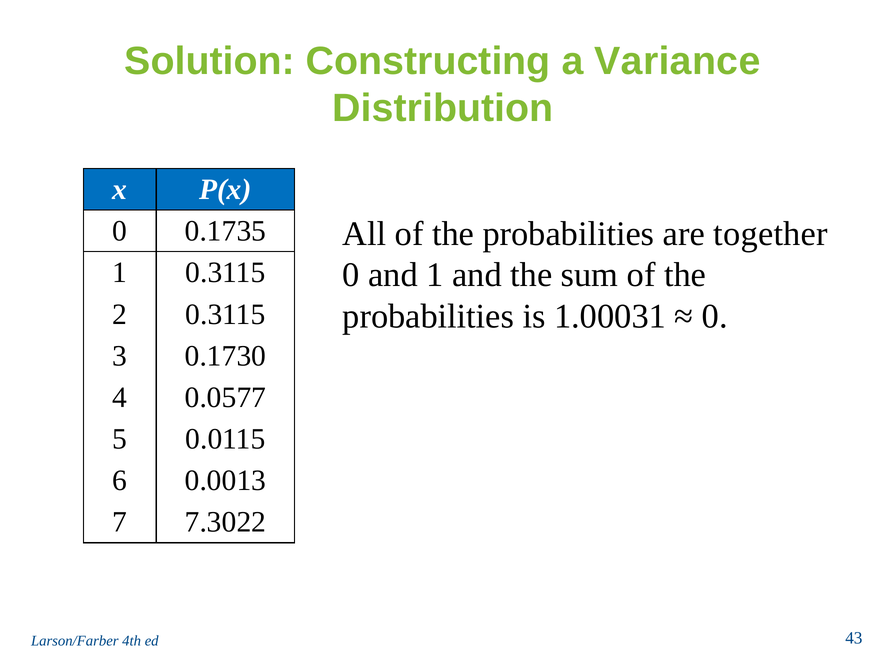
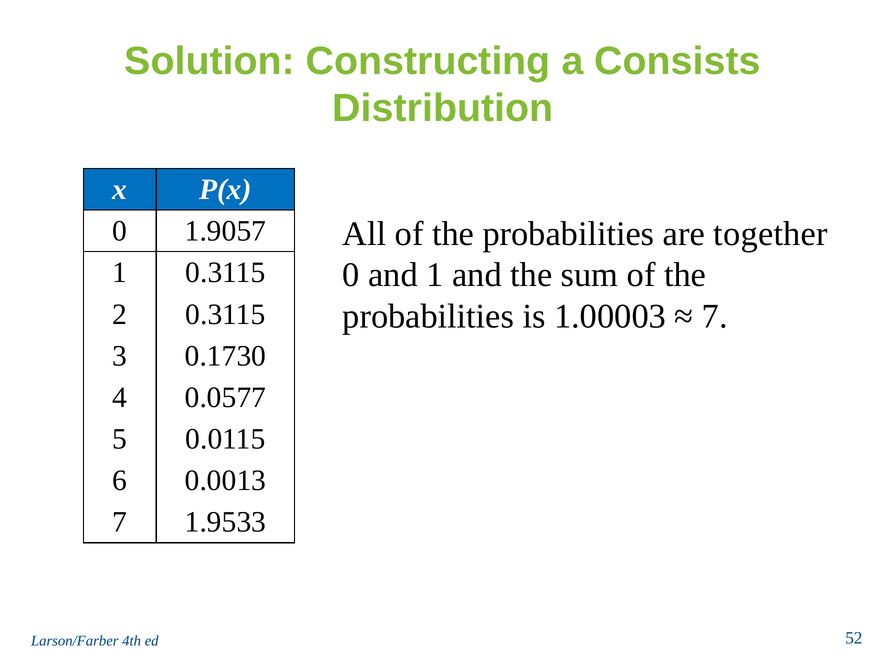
Variance: Variance -> Consists
0.1735: 0.1735 -> 1.9057
1.00031: 1.00031 -> 1.00003
0 at (715, 316): 0 -> 7
7.3022: 7.3022 -> 1.9533
43: 43 -> 52
